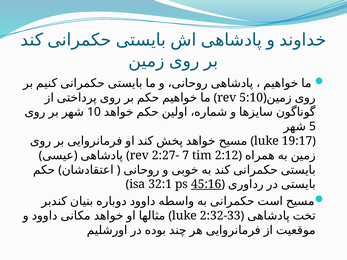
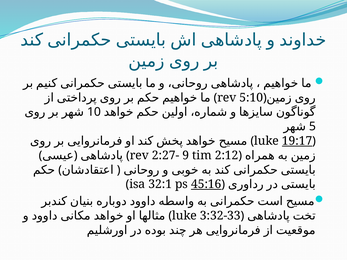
19:17 underline: none -> present
7: 7 -> 9
2:32-33: 2:32-33 -> 3:32-33
